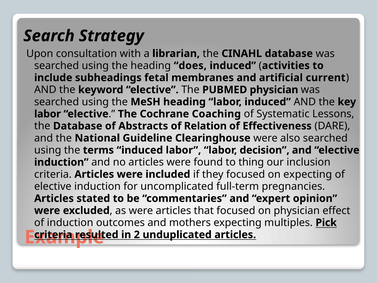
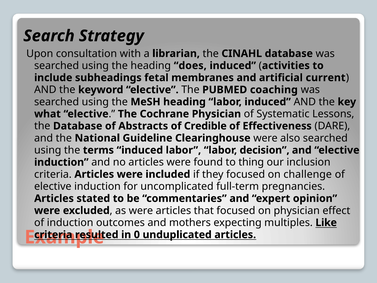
PUBMED physician: physician -> coaching
labor at (48, 114): labor -> what
Cochrane Coaching: Coaching -> Physician
Relation: Relation -> Credible
on expecting: expecting -> challenge
Pick: Pick -> Like
2: 2 -> 0
